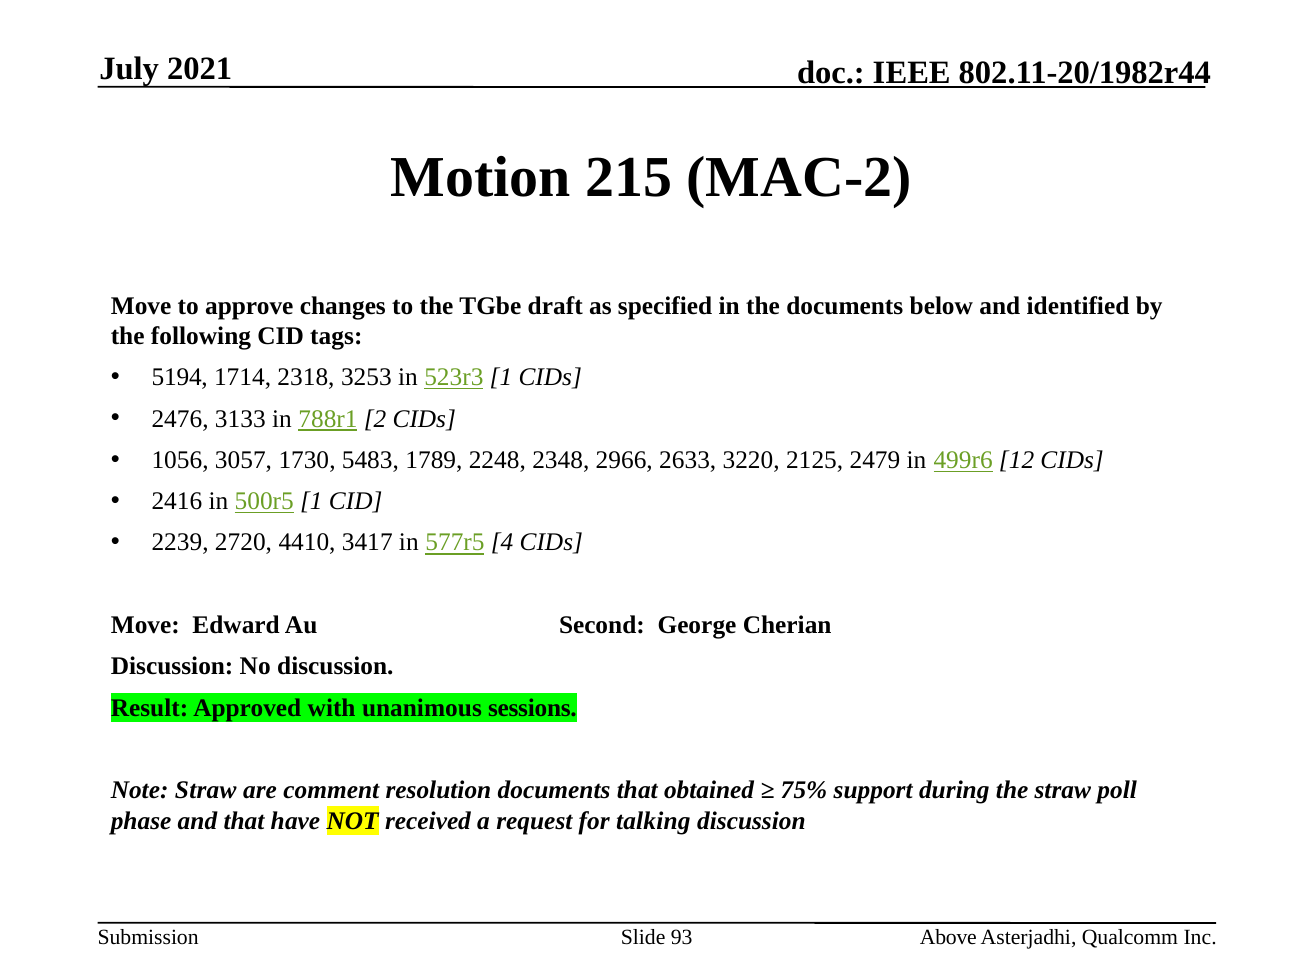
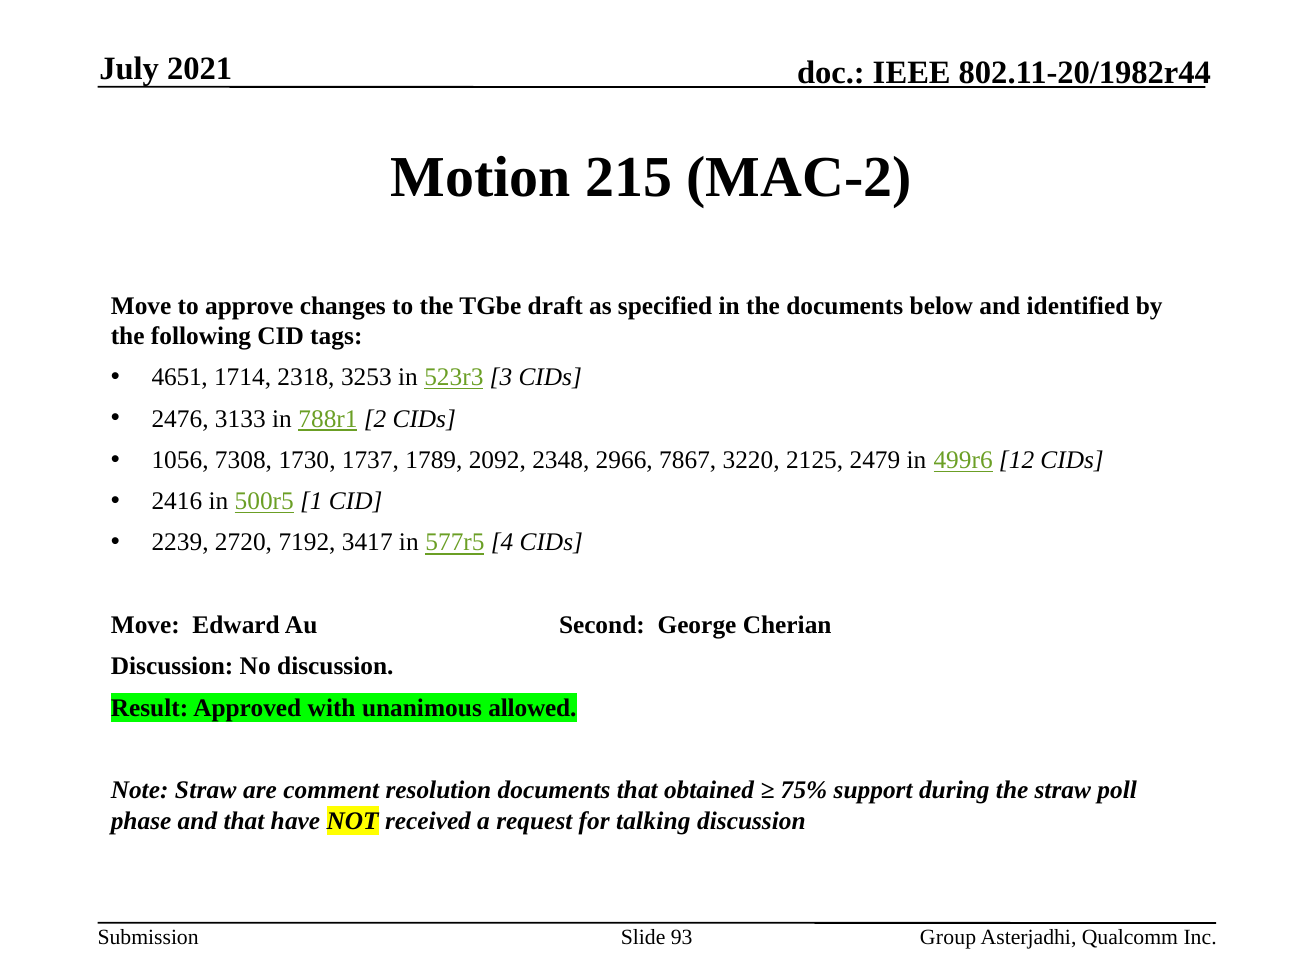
5194: 5194 -> 4651
523r3 1: 1 -> 3
3057: 3057 -> 7308
5483: 5483 -> 1737
2248: 2248 -> 2092
2633: 2633 -> 7867
4410: 4410 -> 7192
sessions: sessions -> allowed
Above: Above -> Group
